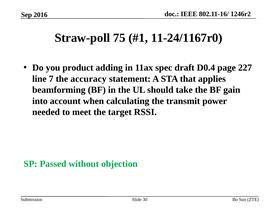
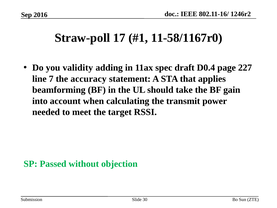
75: 75 -> 17
11-24/1167r0: 11-24/1167r0 -> 11-58/1167r0
product: product -> validity
